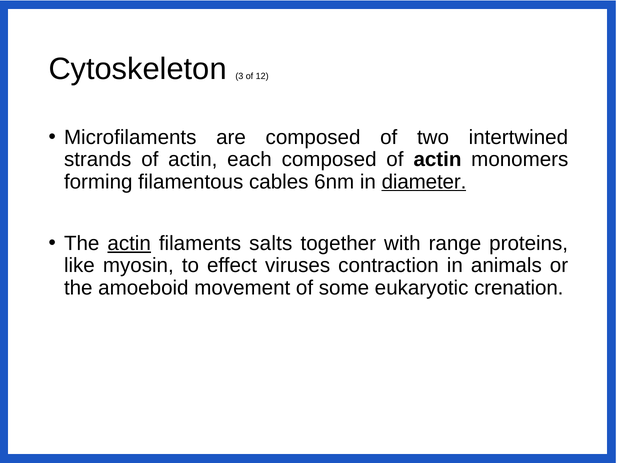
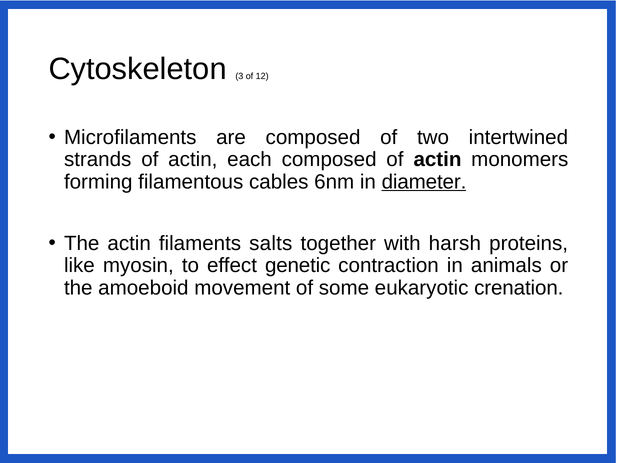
actin at (129, 243) underline: present -> none
range: range -> harsh
viruses: viruses -> genetic
